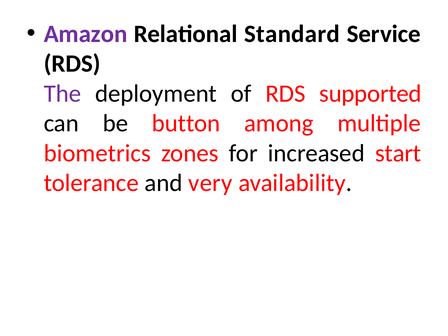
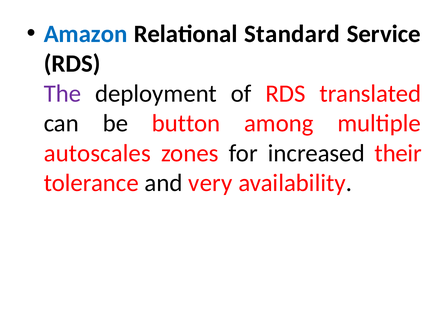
Amazon colour: purple -> blue
supported: supported -> translated
biometrics: biometrics -> autoscales
start: start -> their
